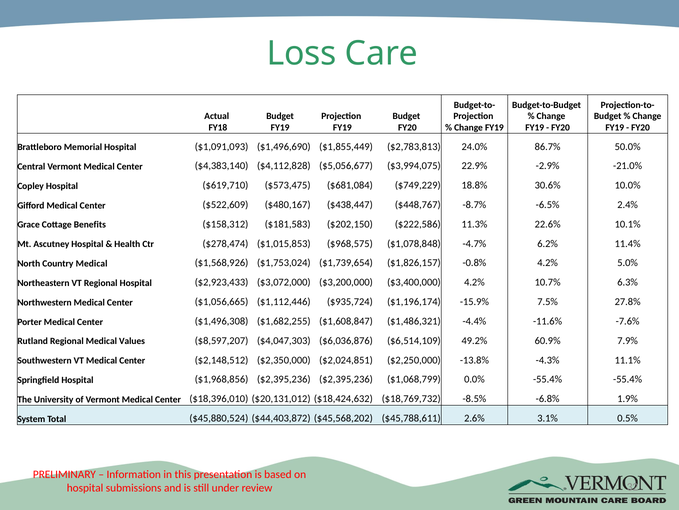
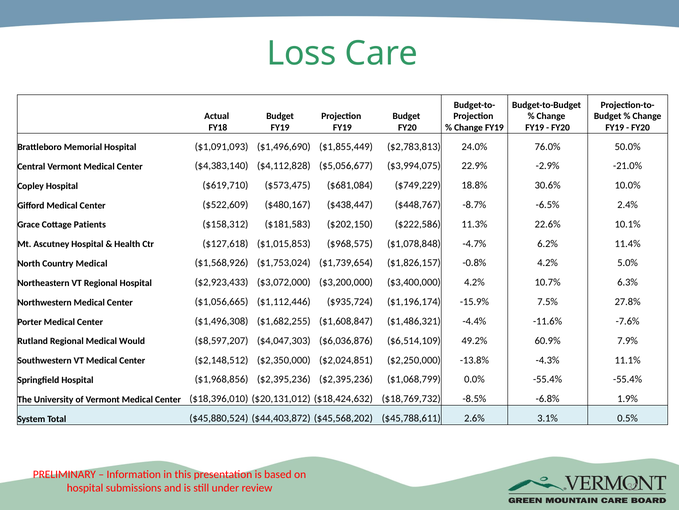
86.7%: 86.7% -> 76.0%
Benefits: Benefits -> Patients
$278,474: $278,474 -> $127,618
Values: Values -> Would
